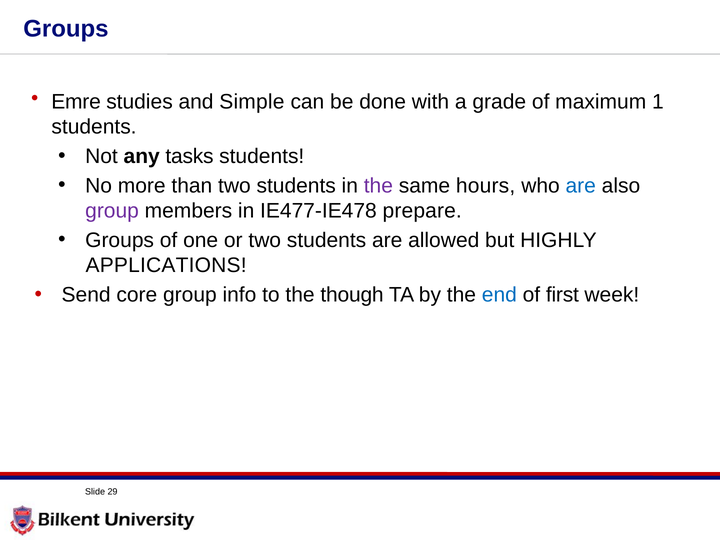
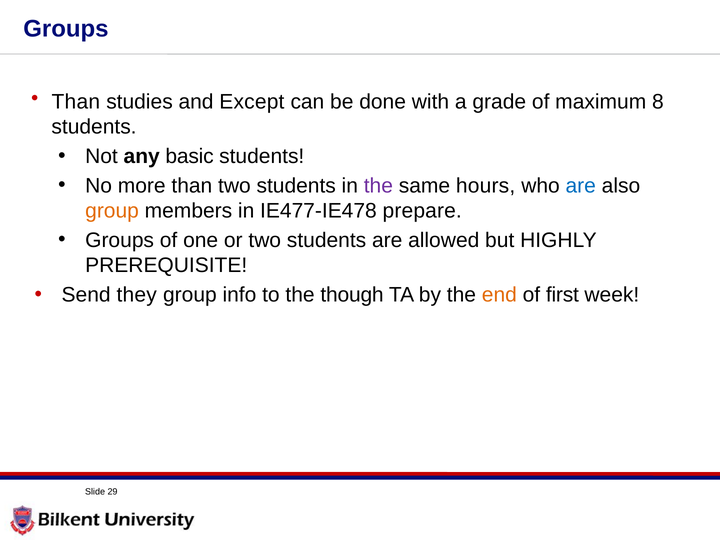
Emre at (76, 102): Emre -> Than
Simple: Simple -> Except
1: 1 -> 8
tasks: tasks -> basic
group at (112, 211) colour: purple -> orange
APPLICATIONS: APPLICATIONS -> PREREQUISITE
core: core -> they
end colour: blue -> orange
